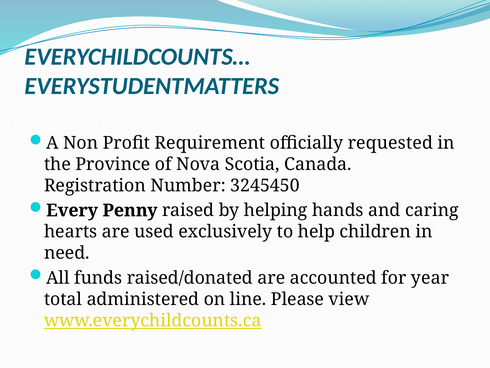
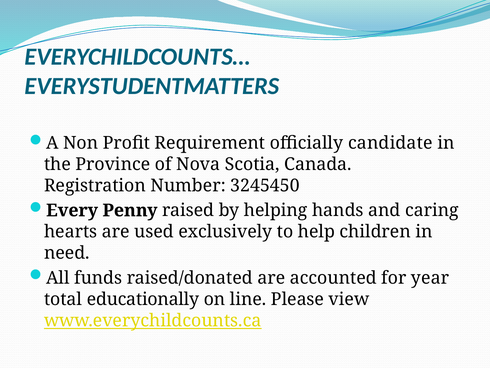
requested: requested -> candidate
administered: administered -> educationally
